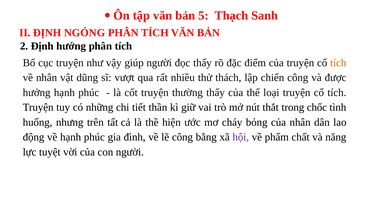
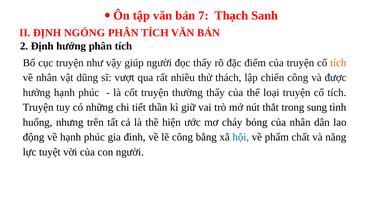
5: 5 -> 7
chốc: chốc -> sung
hội colour: purple -> blue
